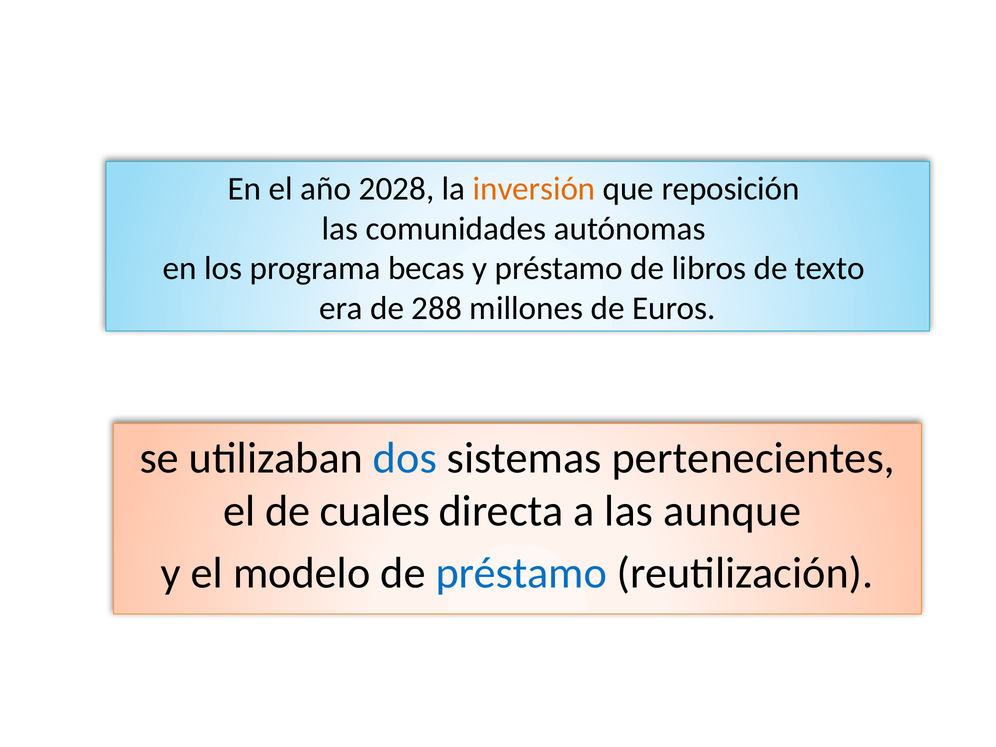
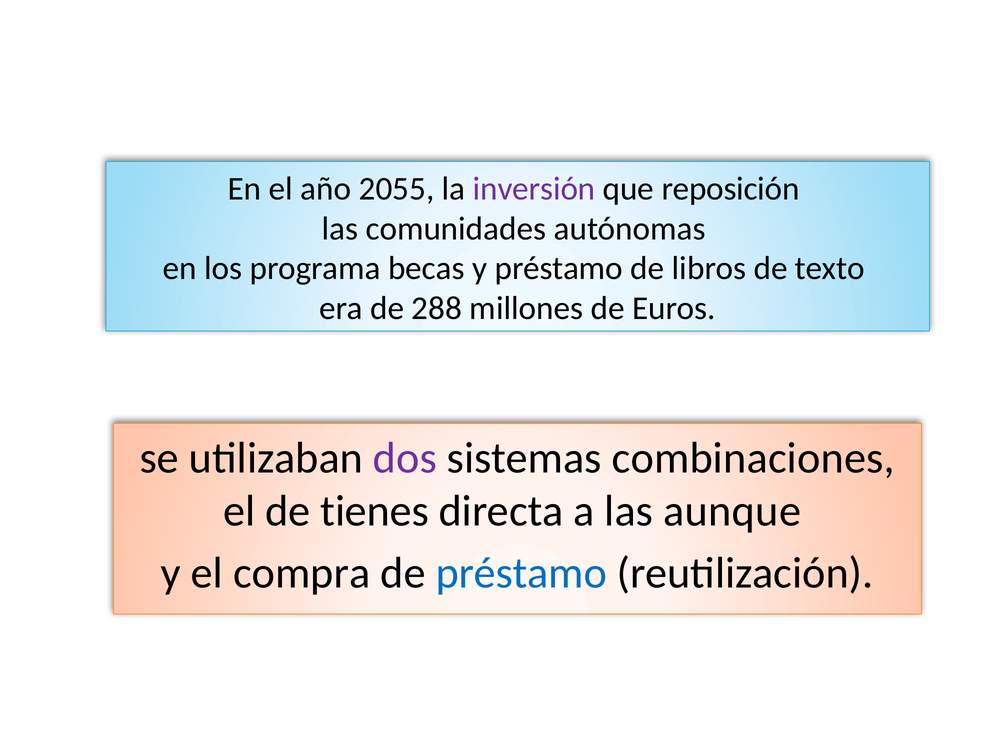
2028: 2028 -> 2055
inversión colour: orange -> purple
dos colour: blue -> purple
pertenecientes: pertenecientes -> combinaciones
cuales: cuales -> tienes
modelo: modelo -> compra
